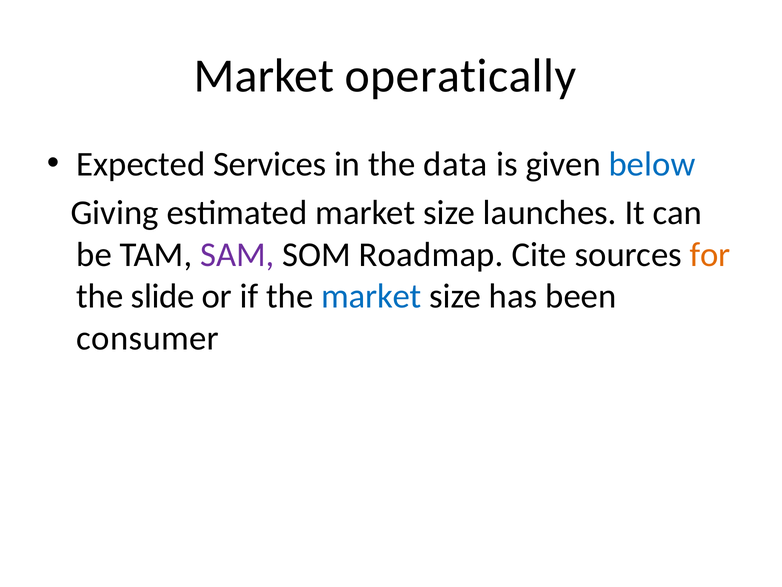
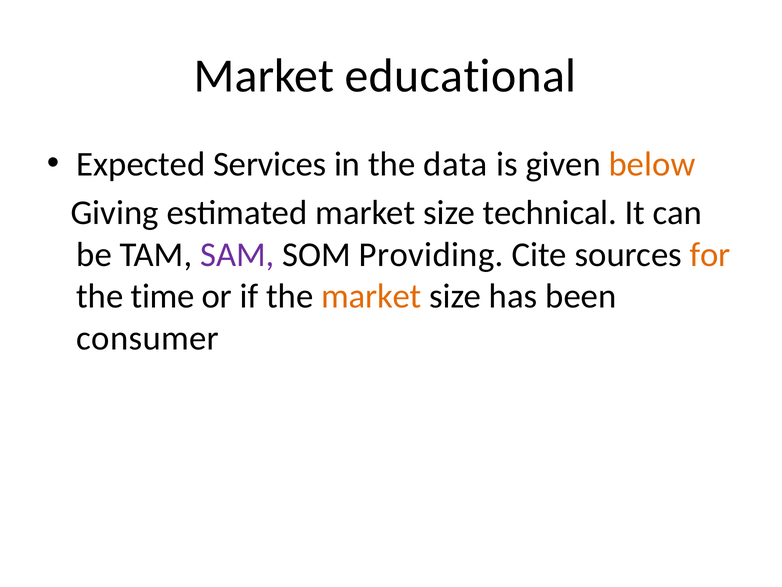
operatically: operatically -> educational
below colour: blue -> orange
launches: launches -> technical
Roadmap: Roadmap -> Providing
slide: slide -> time
market at (371, 296) colour: blue -> orange
